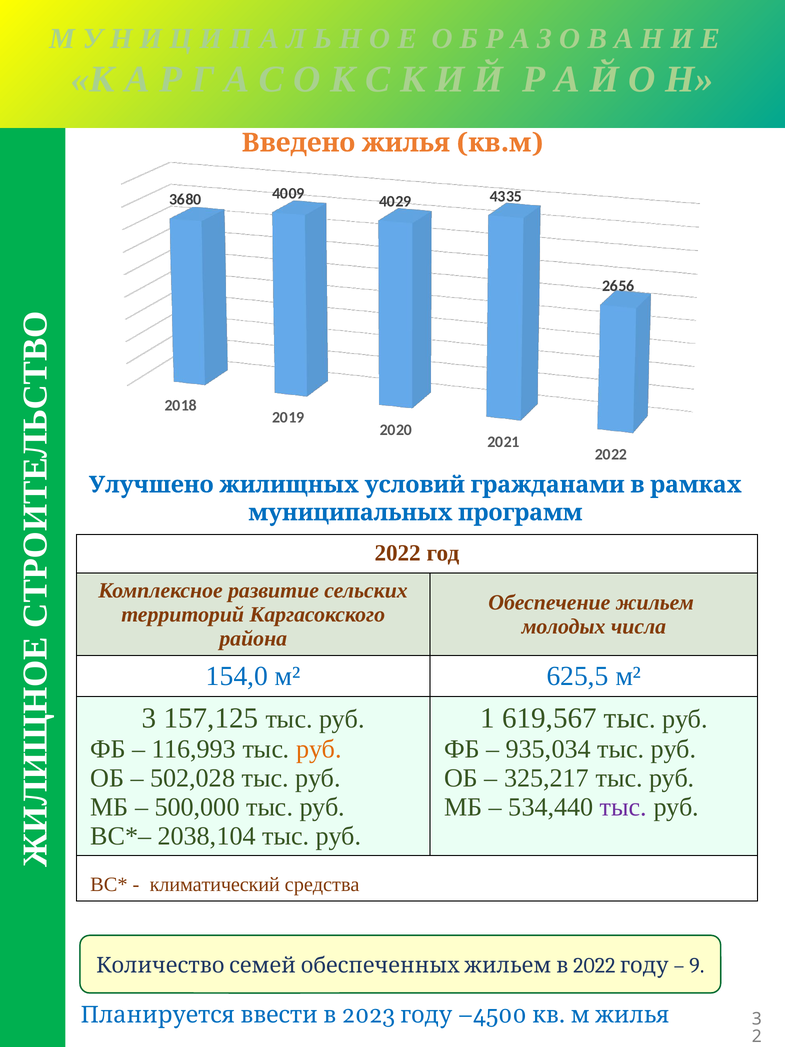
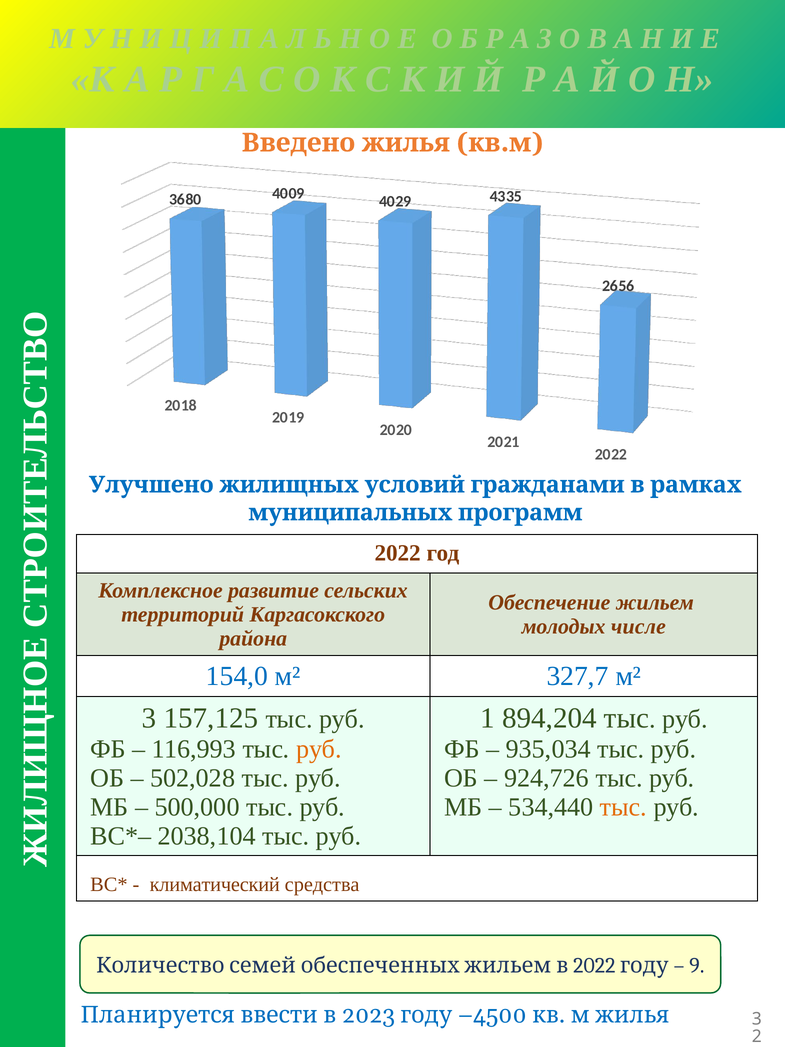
числа: числа -> числе
625,5: 625,5 -> 327,7
619,567: 619,567 -> 894,204
325,217: 325,217 -> 924,726
тыс at (623, 807) colour: purple -> orange
